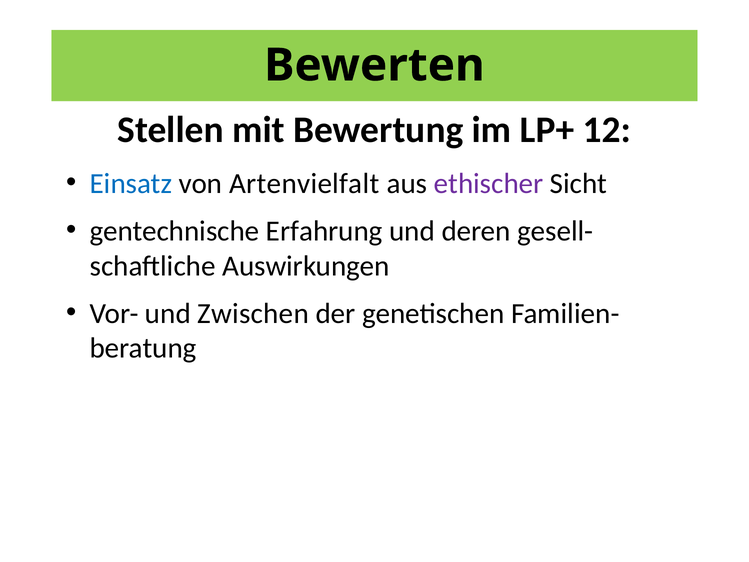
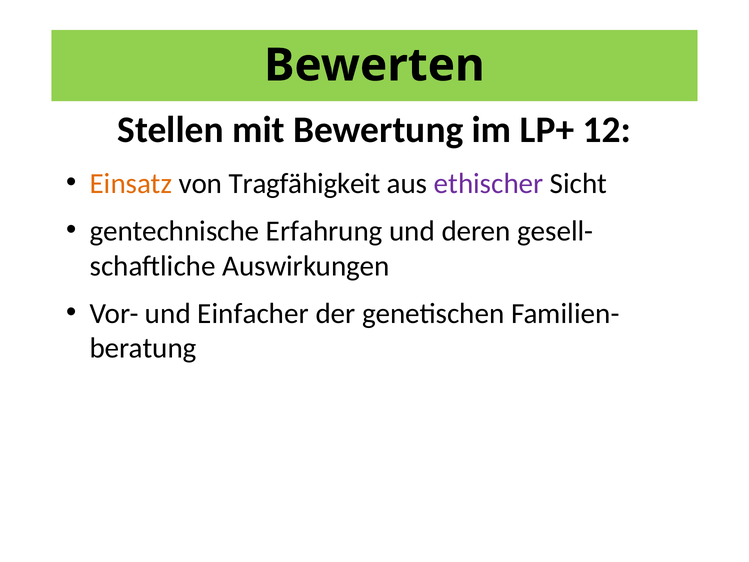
Einsatz colour: blue -> orange
Artenvielfalt: Artenvielfalt -> Tragfähigkeit
Zwischen: Zwischen -> Einfacher
